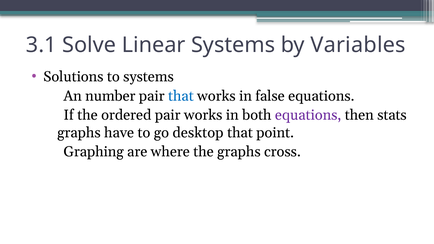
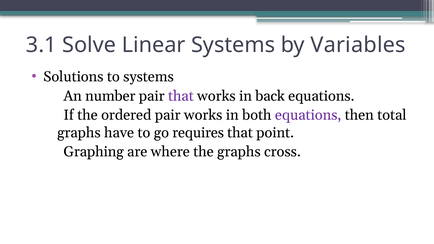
that at (181, 96) colour: blue -> purple
false: false -> back
stats: stats -> total
desktop: desktop -> requires
